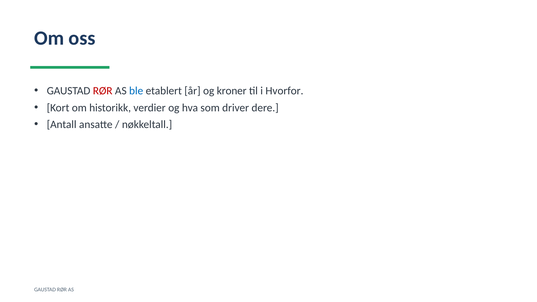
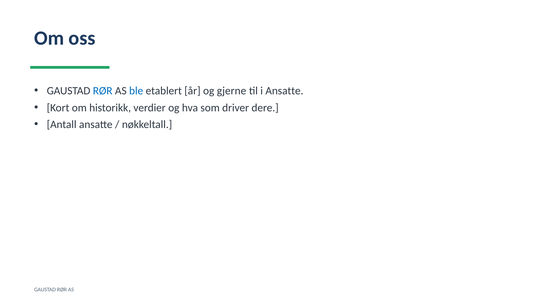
RØR at (103, 91) colour: red -> blue
kroner: kroner -> gjerne
i Hvorfor: Hvorfor -> Ansatte
